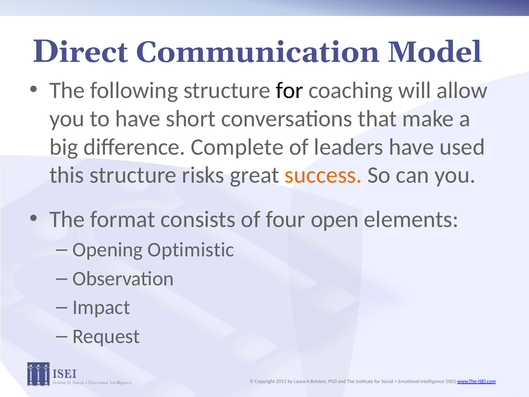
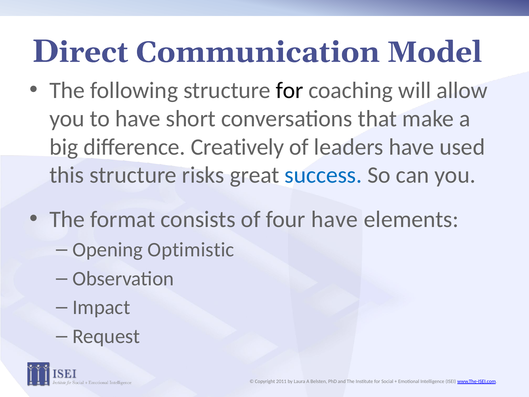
Complete: Complete -> Creatively
success colour: orange -> blue
four open: open -> have
